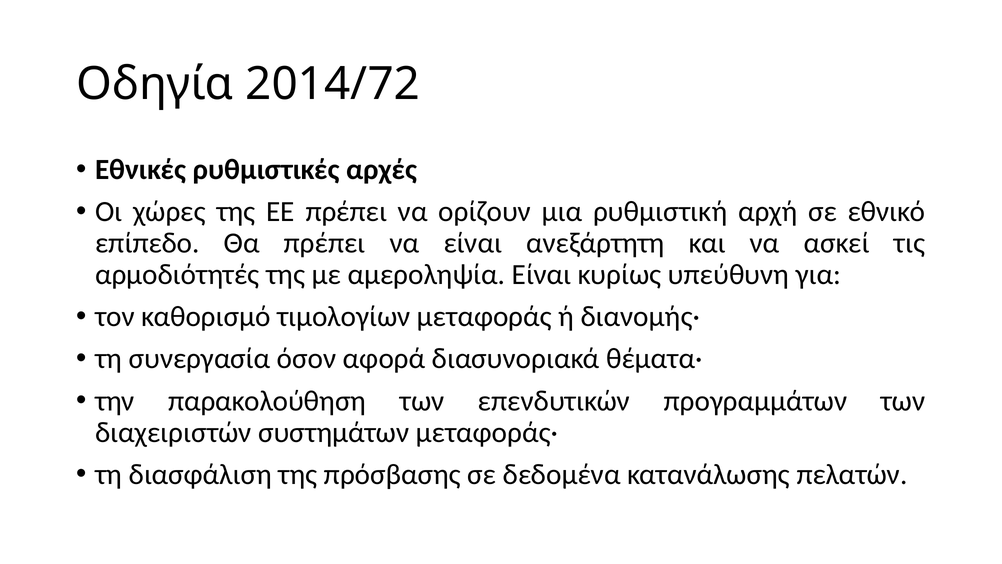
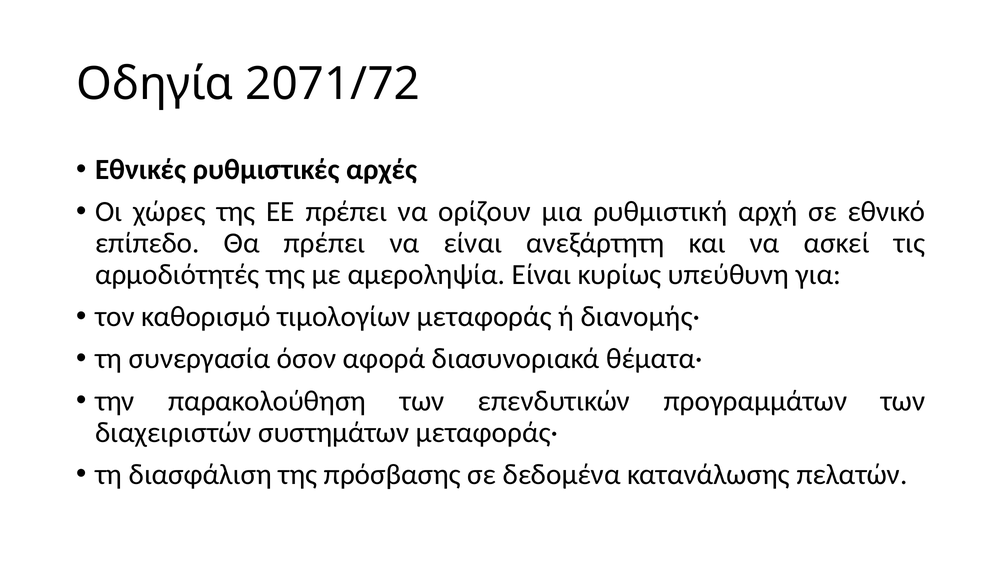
2014/72: 2014/72 -> 2071/72
